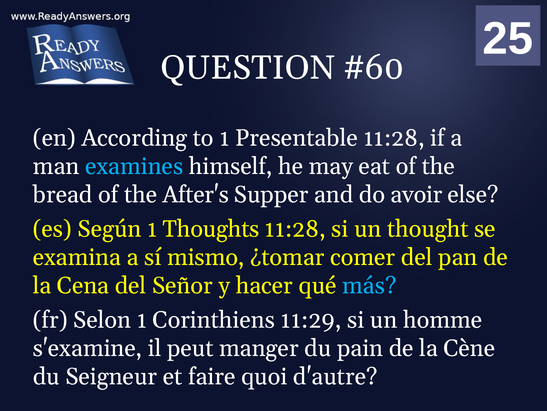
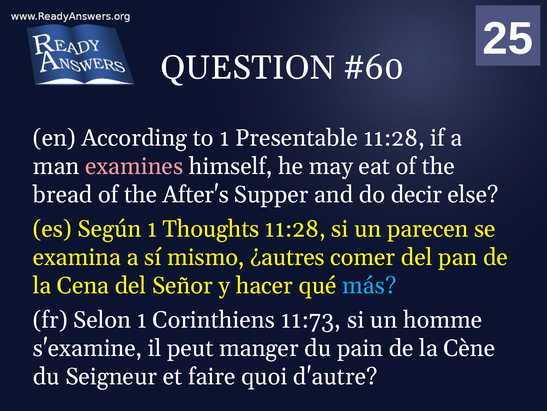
examines colour: light blue -> pink
avoir: avoir -> decir
thought: thought -> parecen
¿tomar: ¿tomar -> ¿autres
11:29: 11:29 -> 11:73
